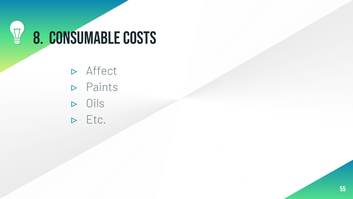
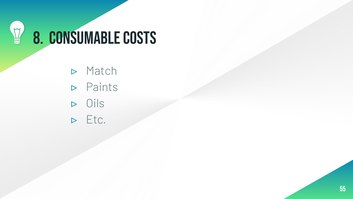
Affect: Affect -> Match
